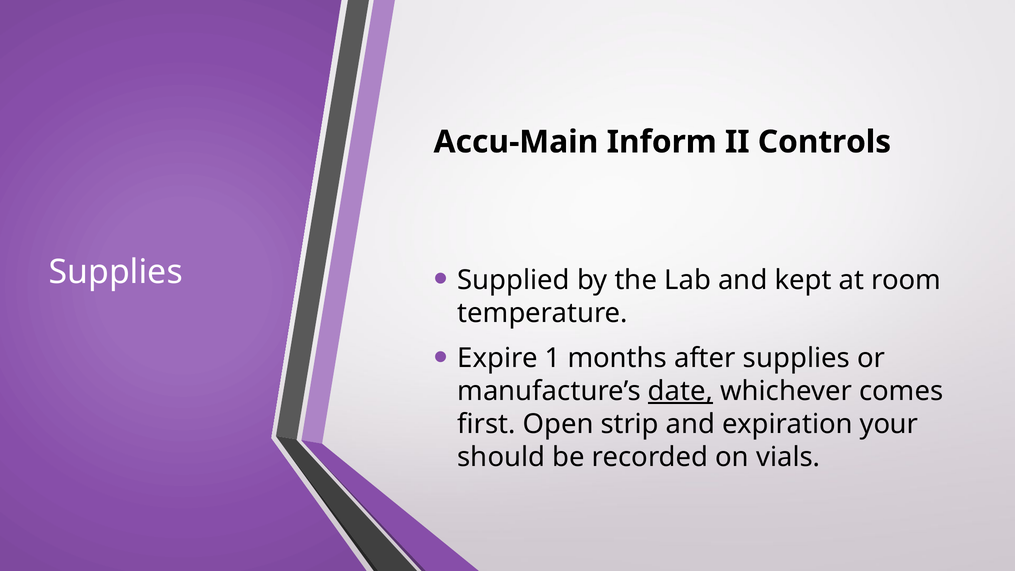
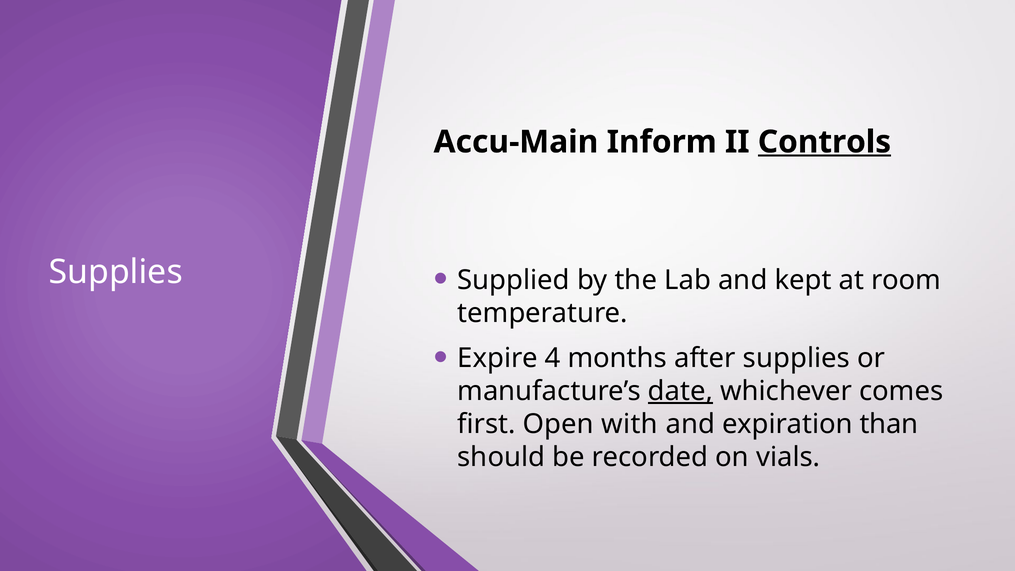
Controls underline: none -> present
1: 1 -> 4
strip: strip -> with
your: your -> than
